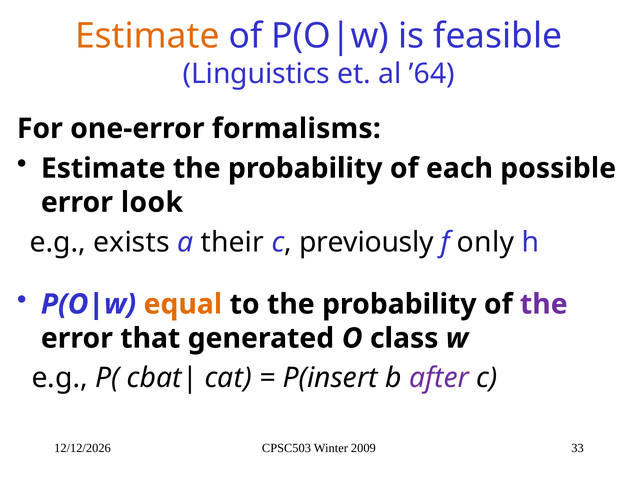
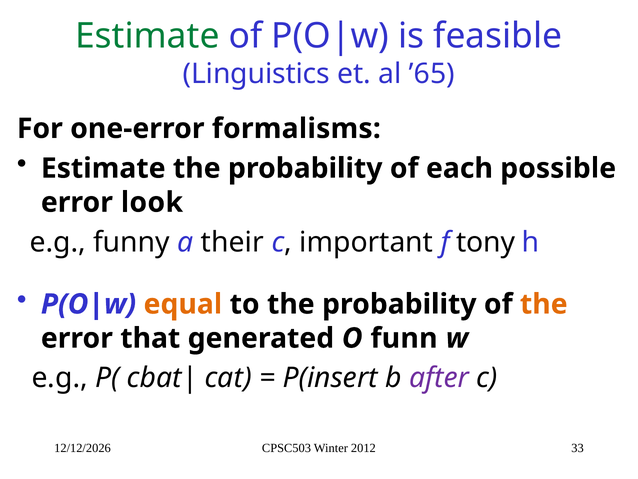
Estimate at (147, 36) colour: orange -> green
’64: ’64 -> ’65
exists: exists -> funny
previously: previously -> important
only: only -> tony
the at (544, 304) colour: purple -> orange
class: class -> funn
2009: 2009 -> 2012
